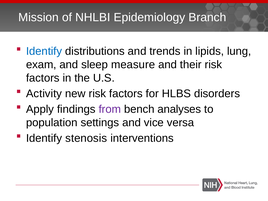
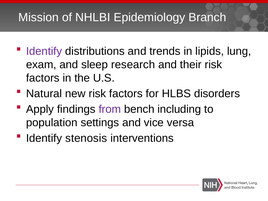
Identify at (44, 51) colour: blue -> purple
measure: measure -> research
Activity: Activity -> Natural
analyses: analyses -> including
